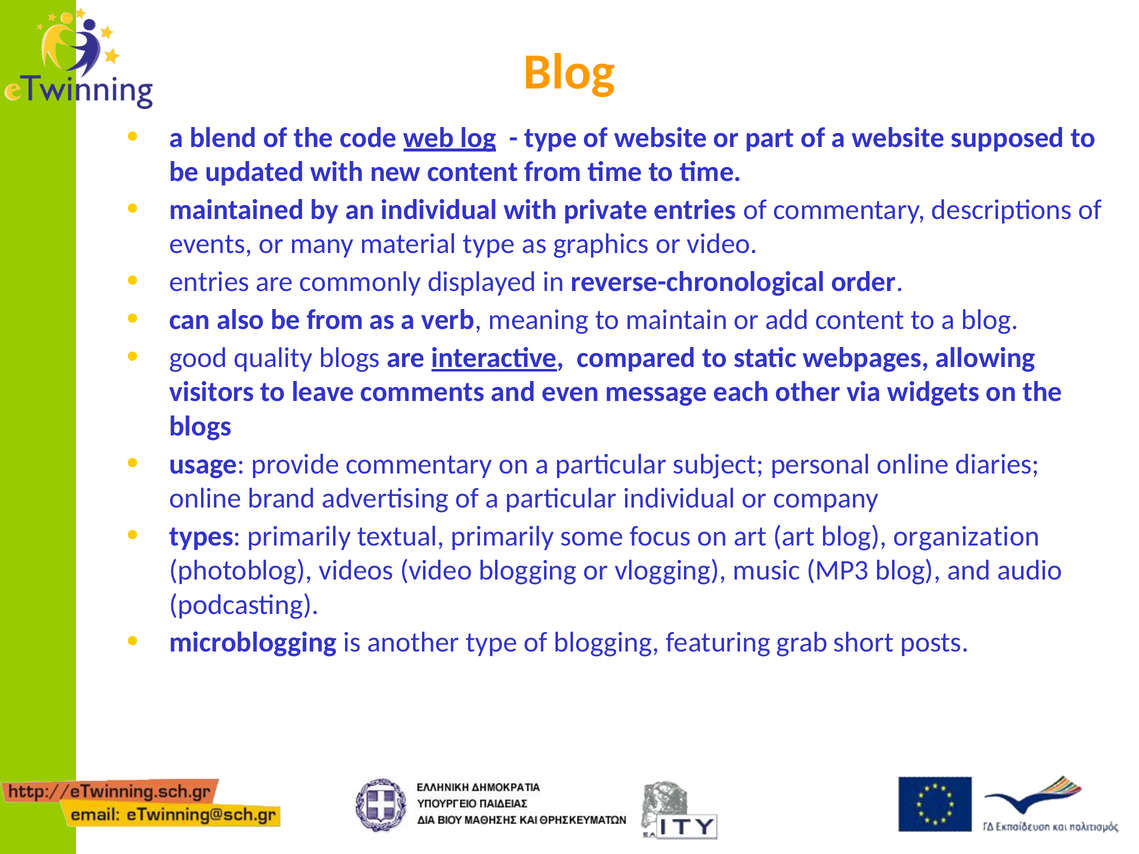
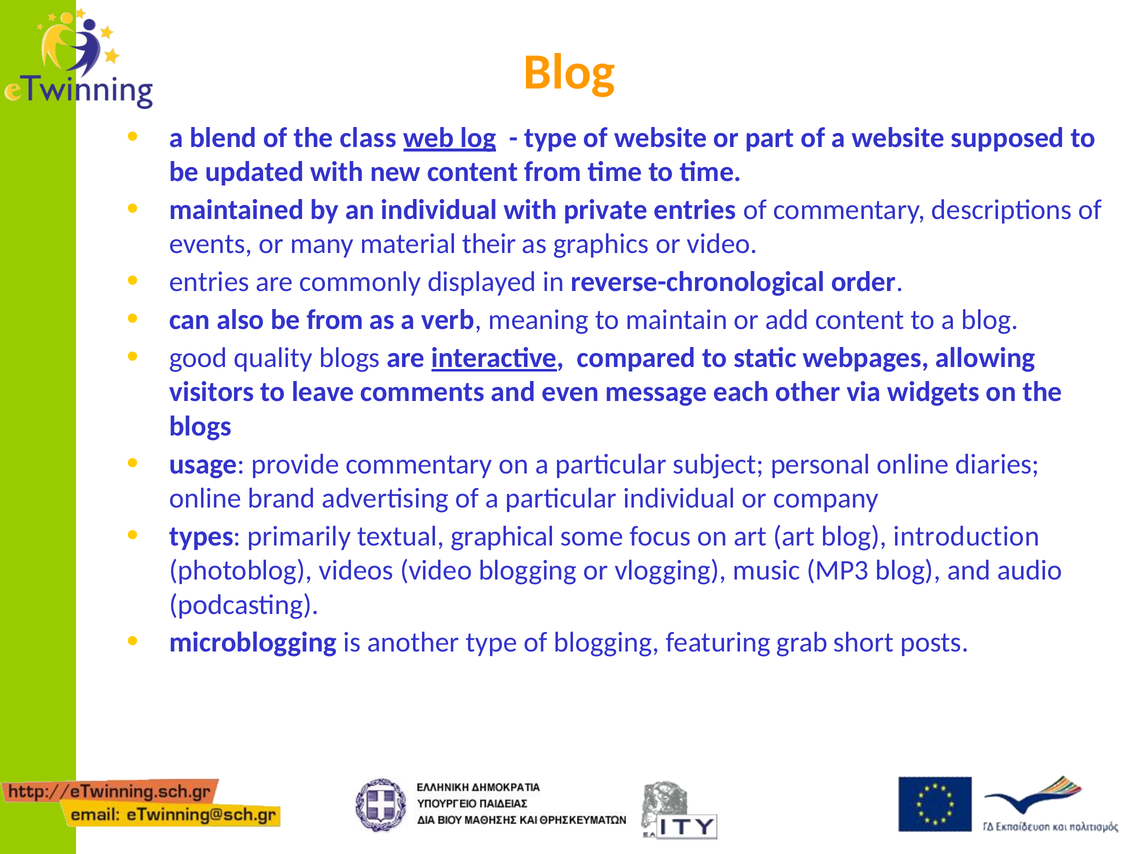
code: code -> class
material type: type -> their
textual primarily: primarily -> graphical
organization: organization -> introduction
